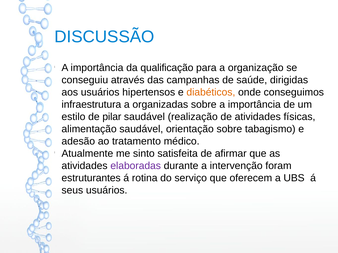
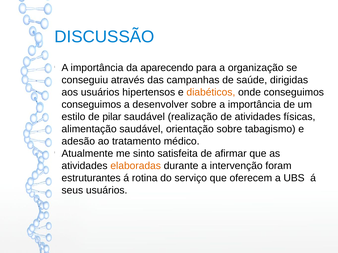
qualificação: qualificação -> aparecendo
infraestrutura at (91, 105): infraestrutura -> conseguimos
organizadas: organizadas -> desenvolver
elaboradas colour: purple -> orange
